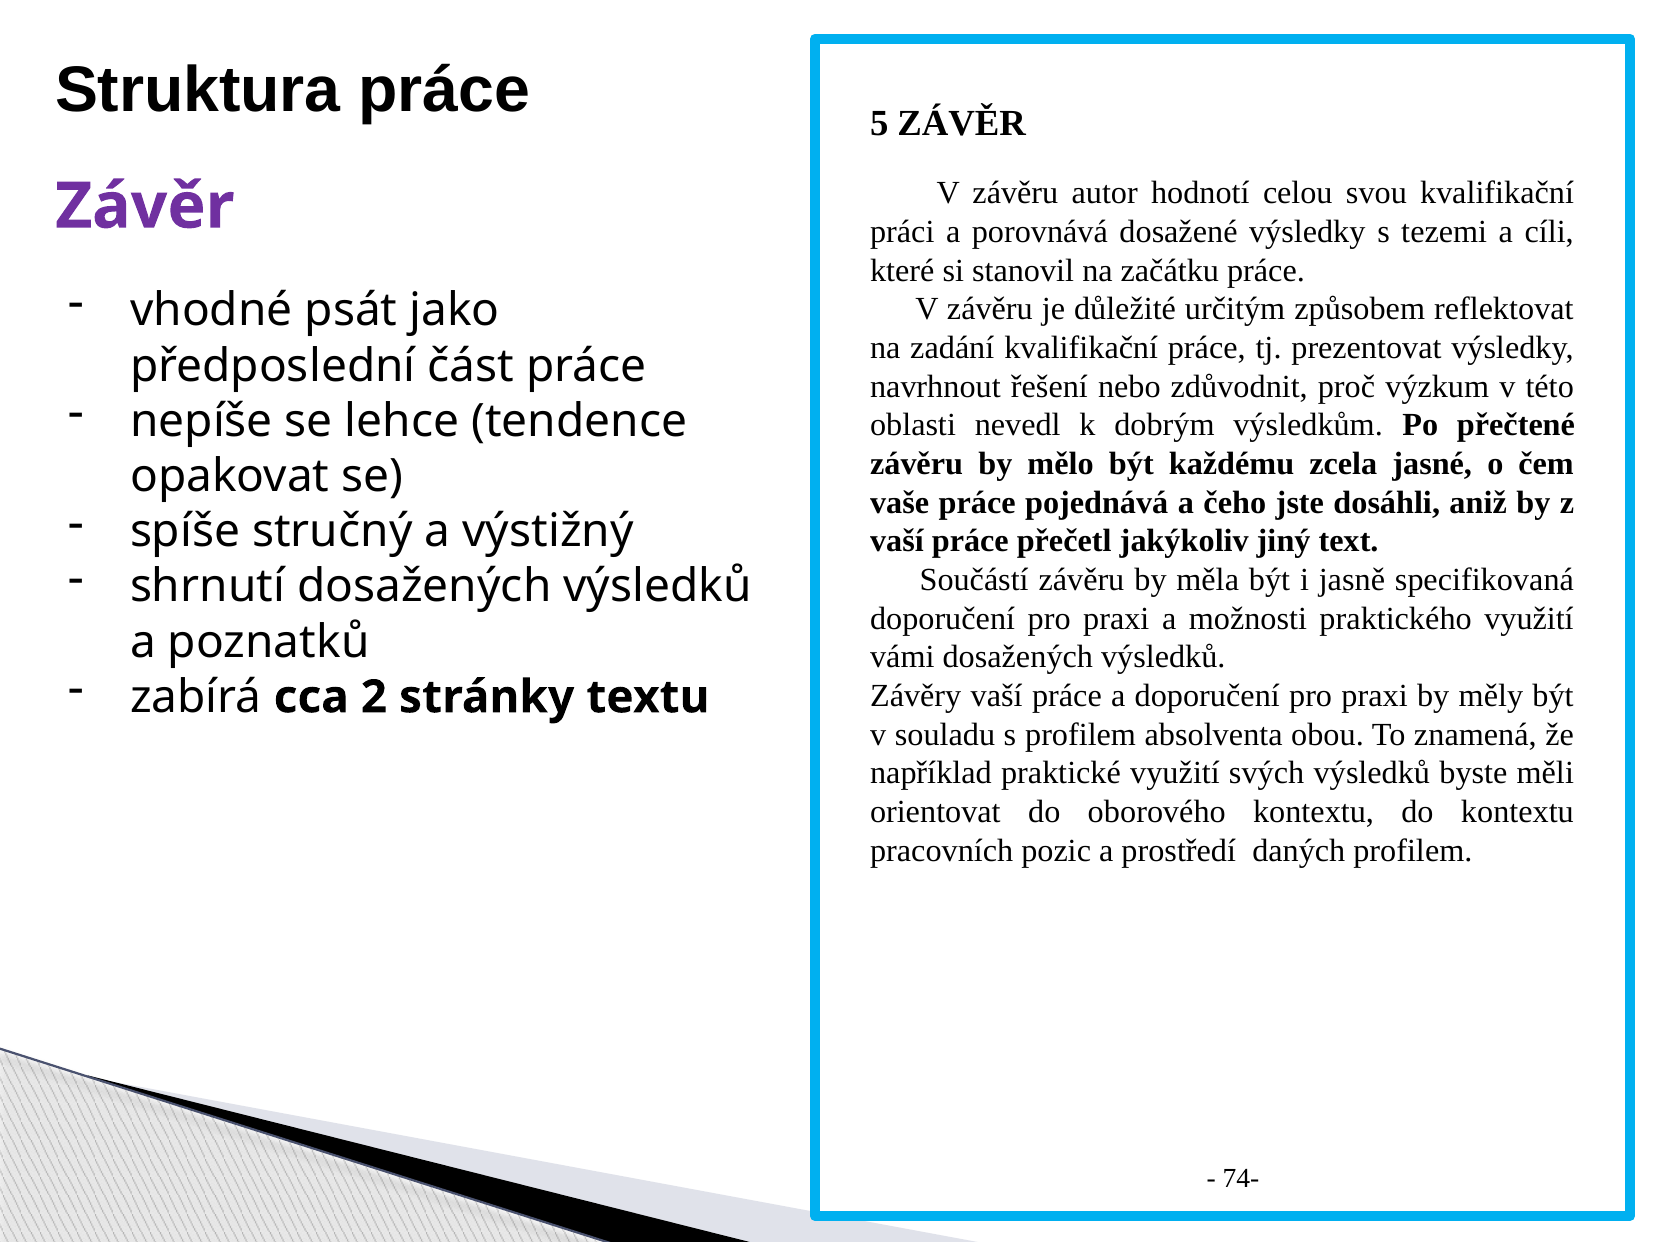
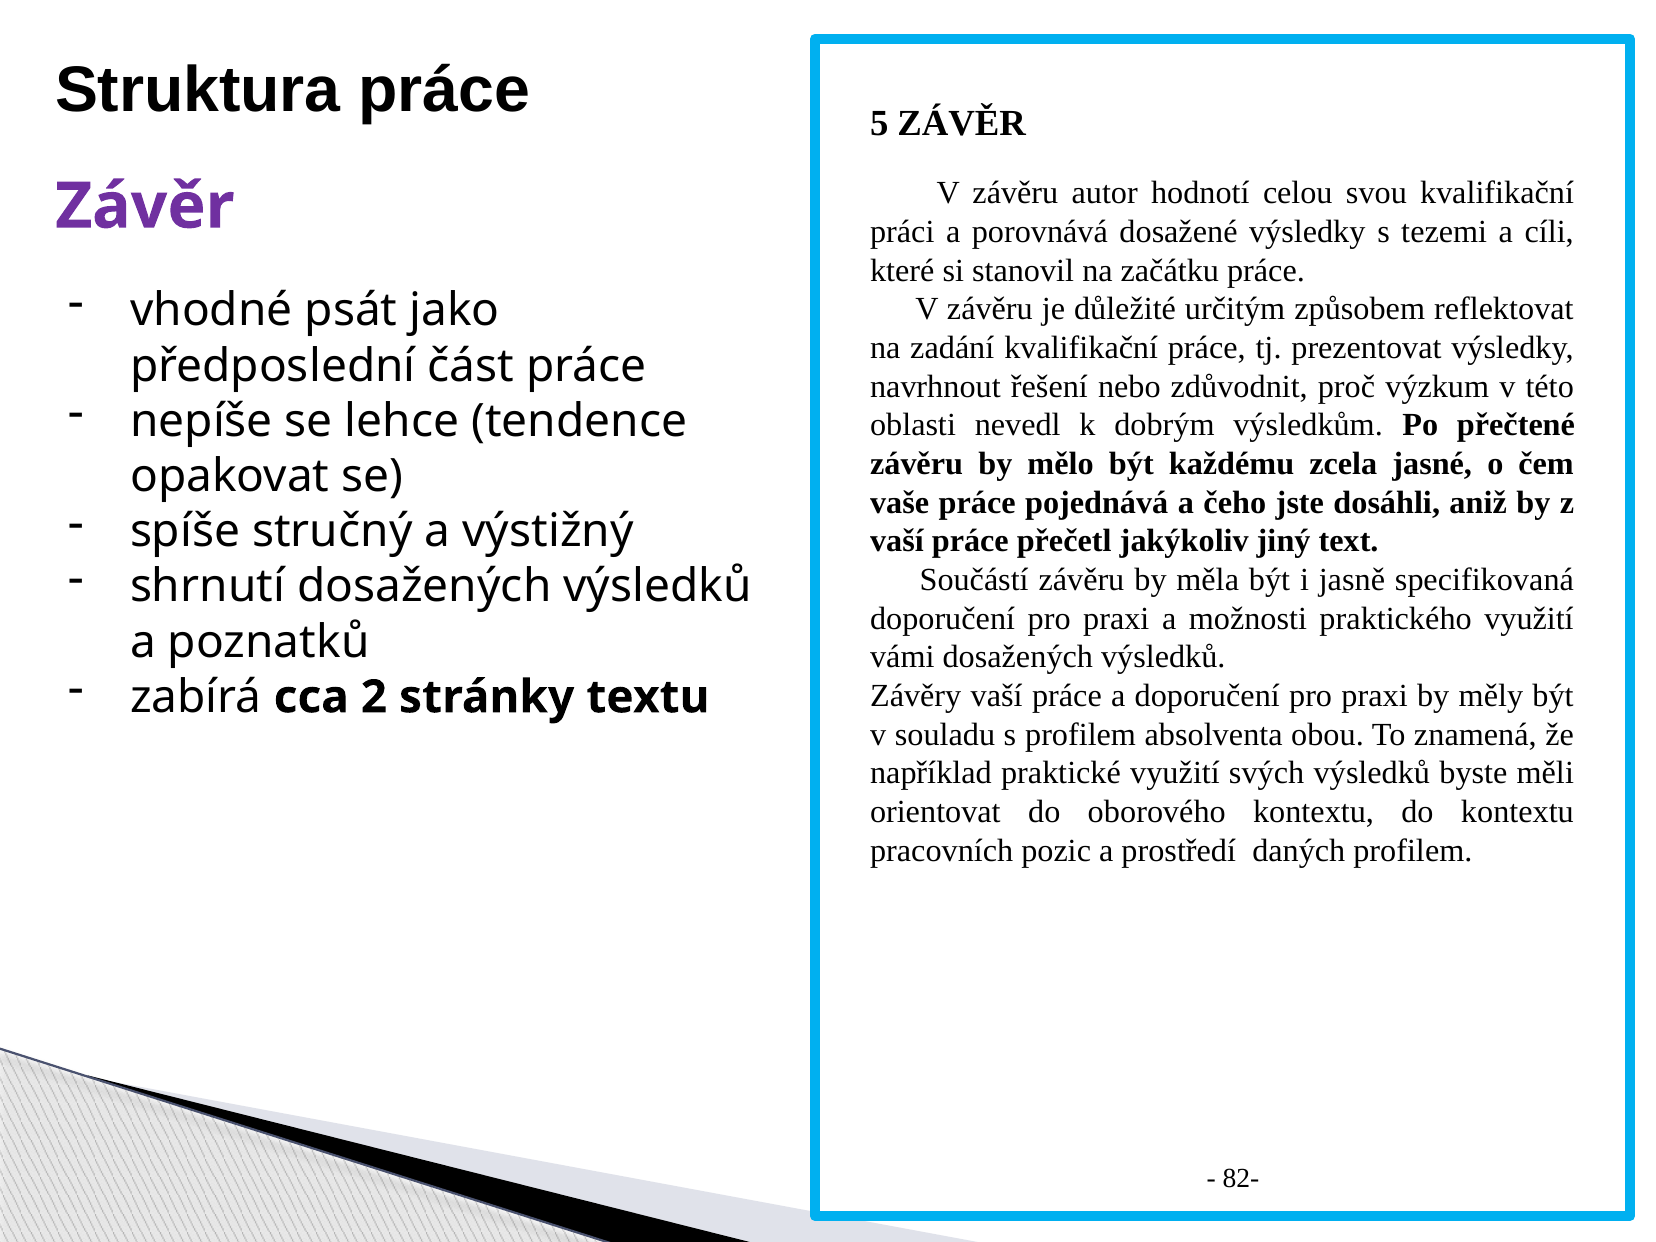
74-: 74- -> 82-
